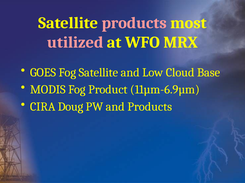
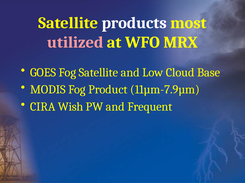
products at (134, 23) colour: pink -> white
11µm-6.9µm: 11µm-6.9µm -> 11µm-7.9µm
Doug: Doug -> Wish
and Products: Products -> Frequent
